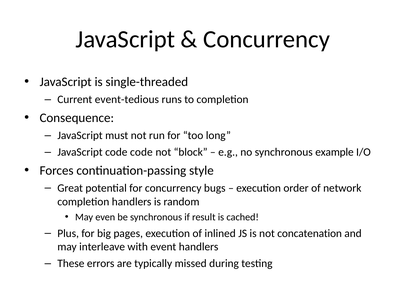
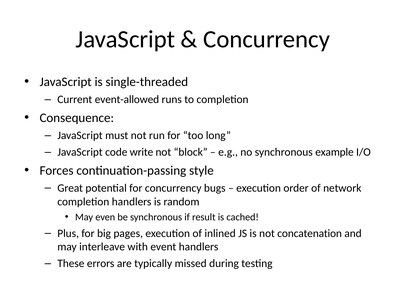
event-tedious: event-tedious -> event-allowed
code code: code -> write
